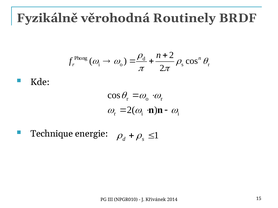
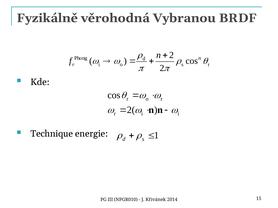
Routinely: Routinely -> Vybranou
